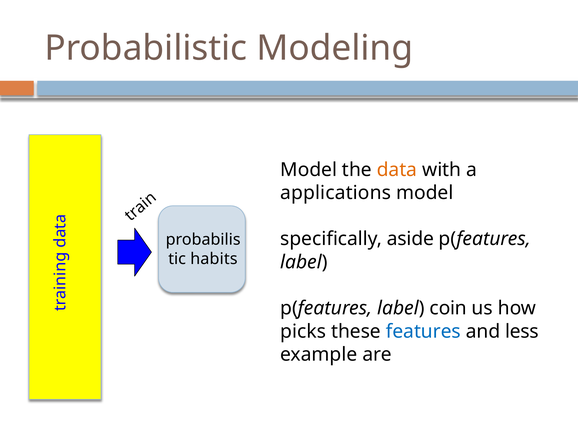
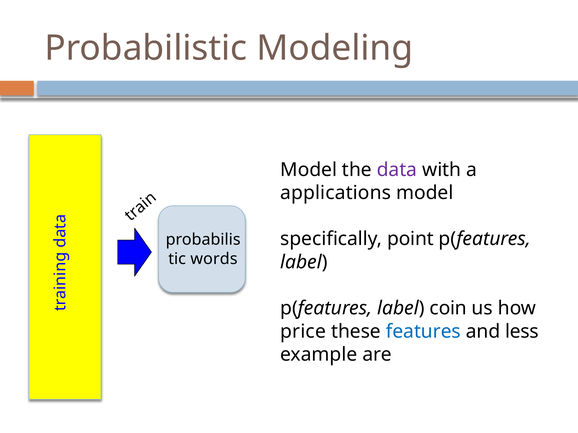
data colour: orange -> purple
aside: aside -> point
habits: habits -> words
picks: picks -> price
